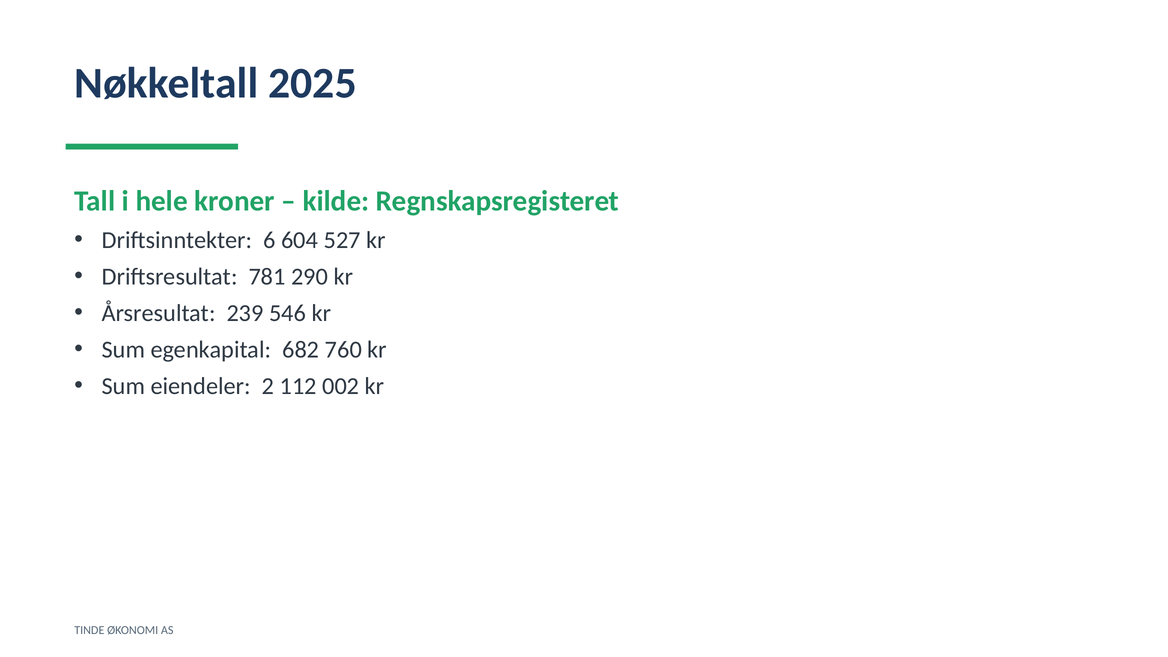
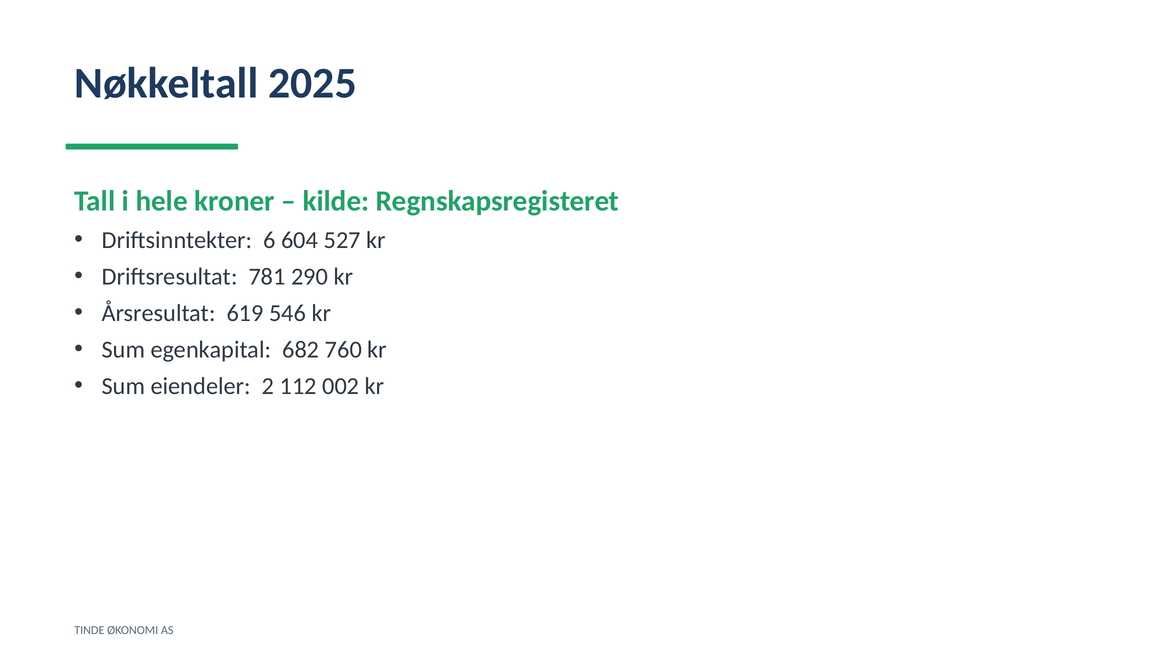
239: 239 -> 619
